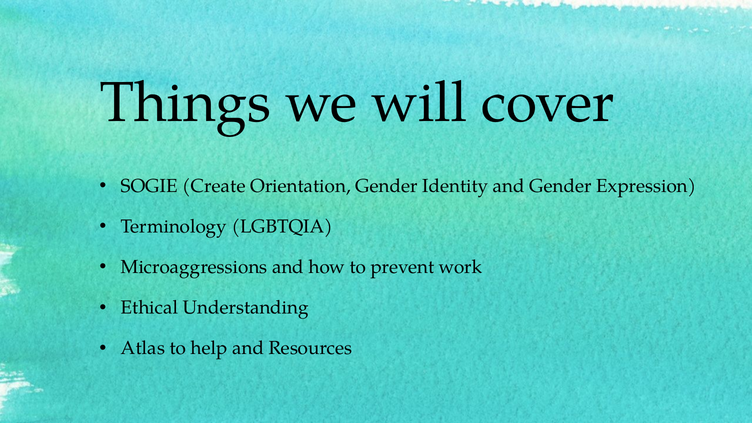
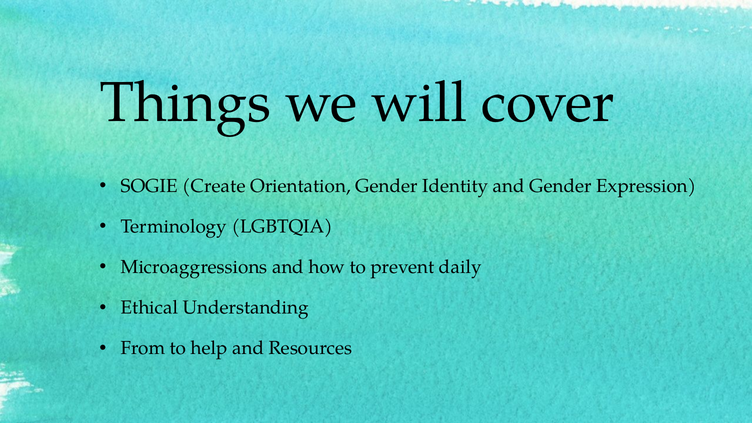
work: work -> daily
Atlas: Atlas -> From
